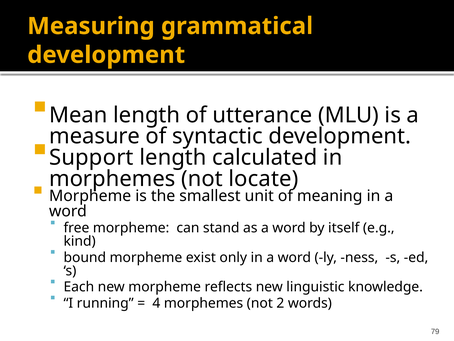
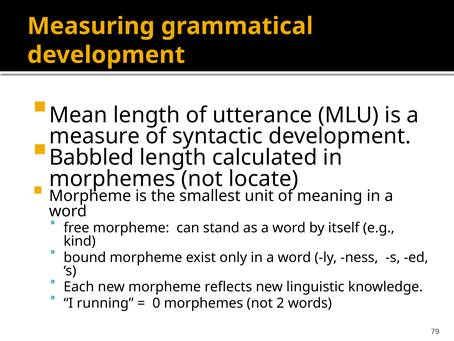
Support: Support -> Babbled
4: 4 -> 0
